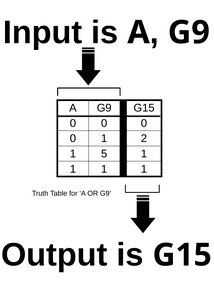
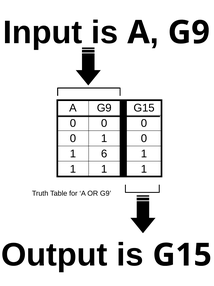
1 2: 2 -> 0
5: 5 -> 6
